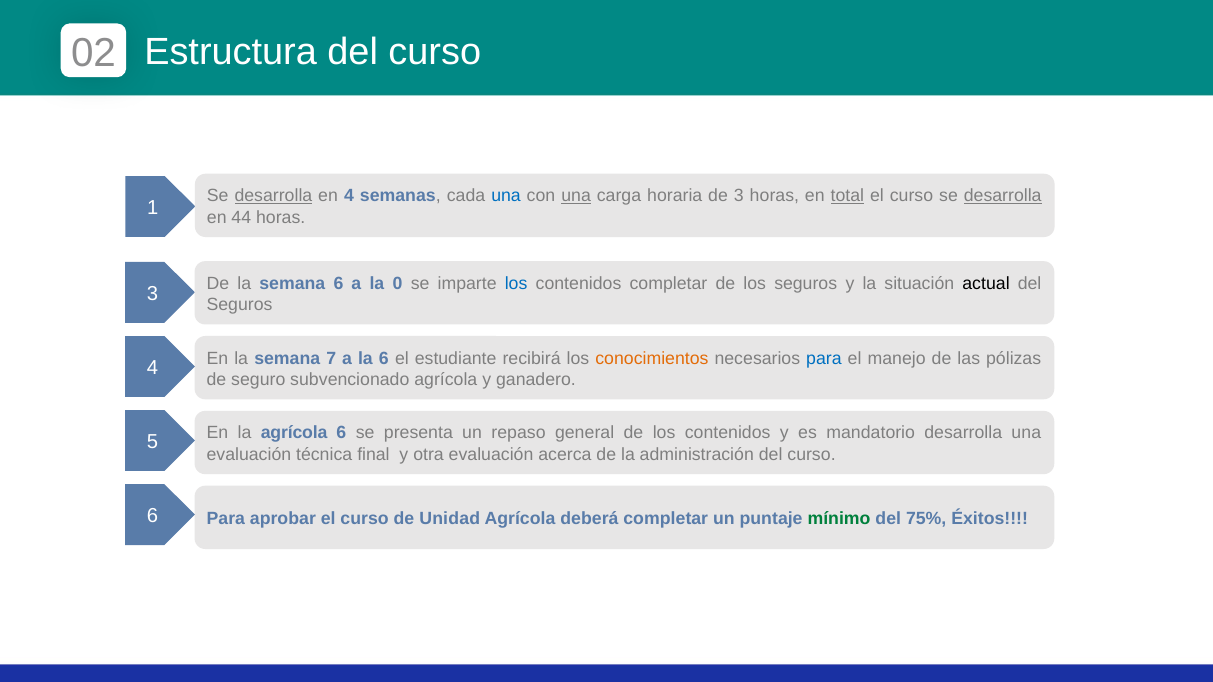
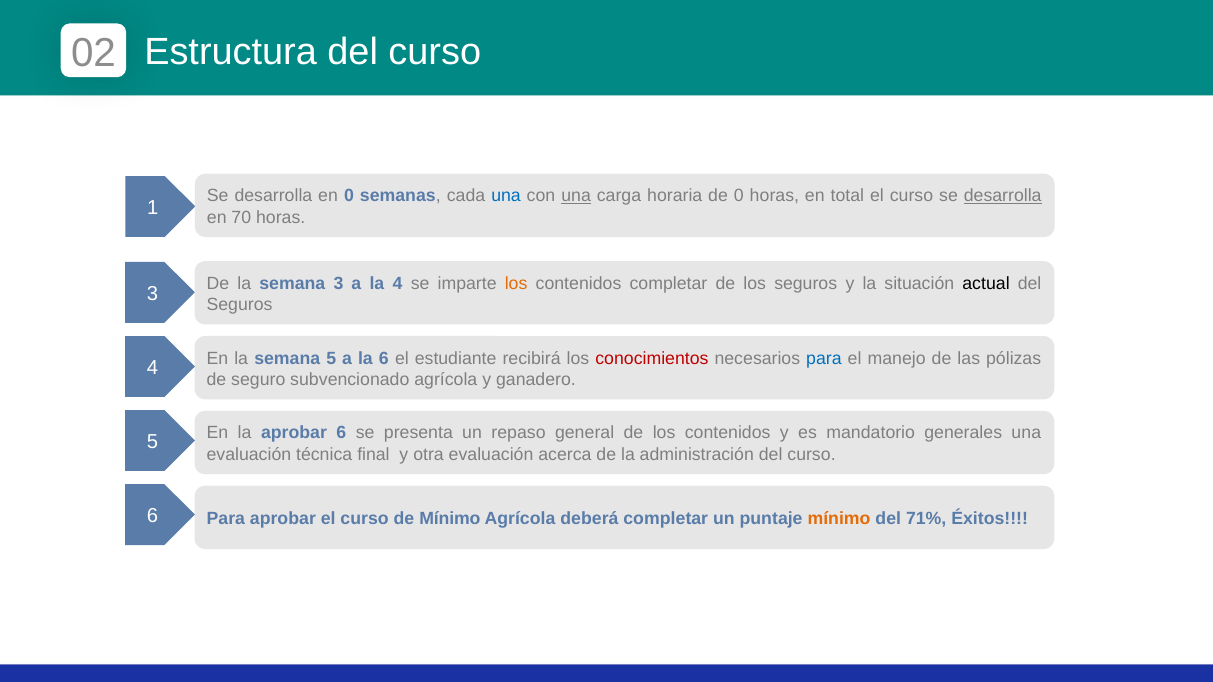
desarrolla at (273, 196) underline: present -> none
en 4: 4 -> 0
de 3: 3 -> 0
total underline: present -> none
44: 44 -> 70
semana 6: 6 -> 3
la 0: 0 -> 4
los at (516, 284) colour: blue -> orange
semana 7: 7 -> 5
conocimientos colour: orange -> red
la agrícola: agrícola -> aprobar
mandatorio desarrolla: desarrolla -> generales
de Unidad: Unidad -> Mínimo
mínimo at (839, 519) colour: green -> orange
75%: 75% -> 71%
